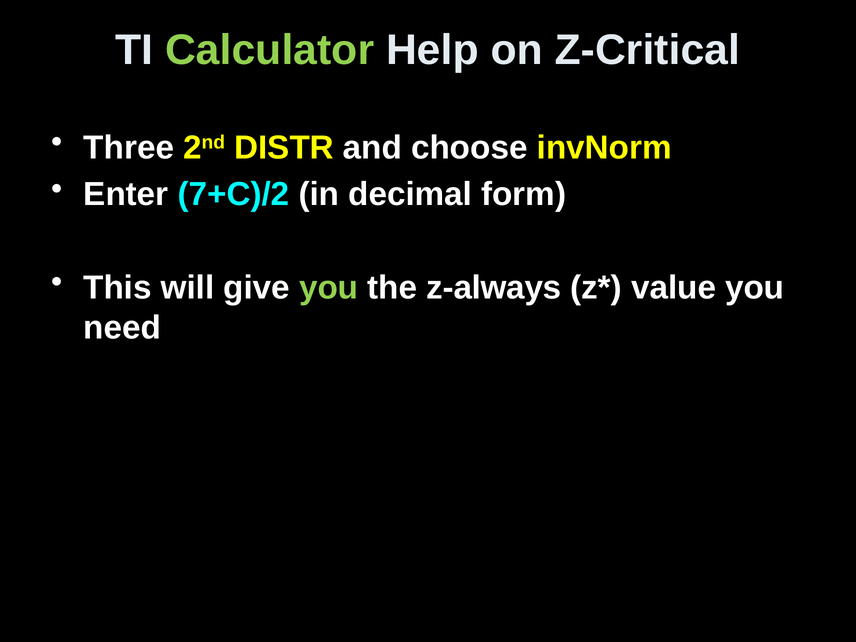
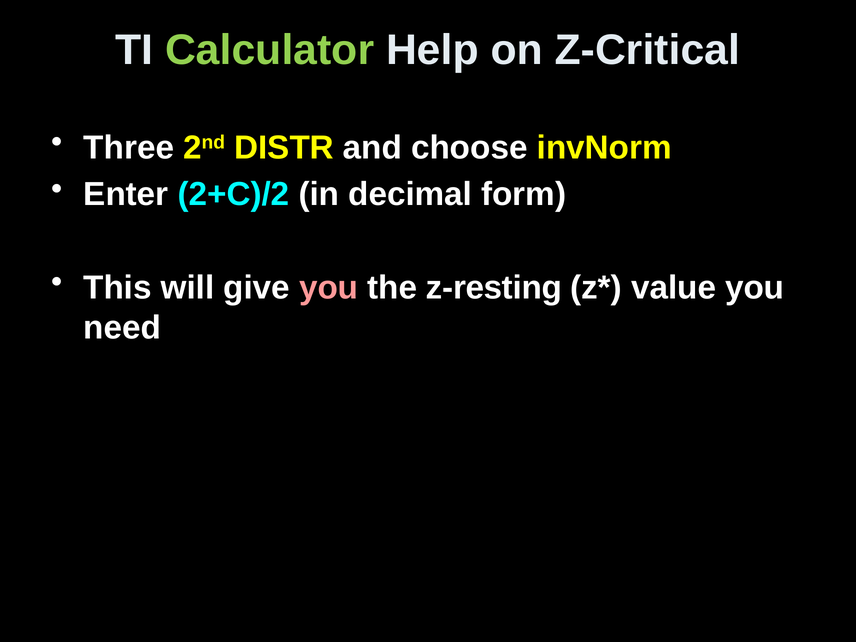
7+C)/2: 7+C)/2 -> 2+C)/2
you at (329, 288) colour: light green -> pink
z-always: z-always -> z-resting
